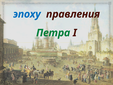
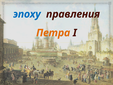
Петра colour: green -> orange
